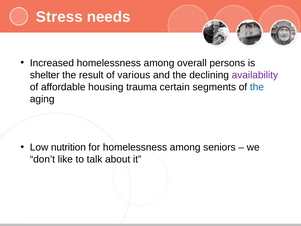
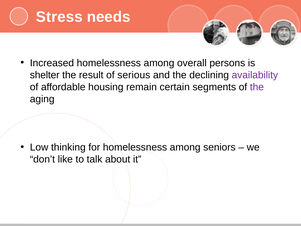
various: various -> serious
trauma: trauma -> remain
the at (257, 87) colour: blue -> purple
nutrition: nutrition -> thinking
